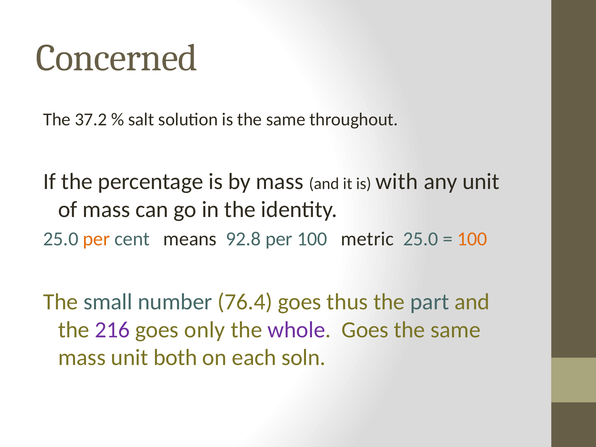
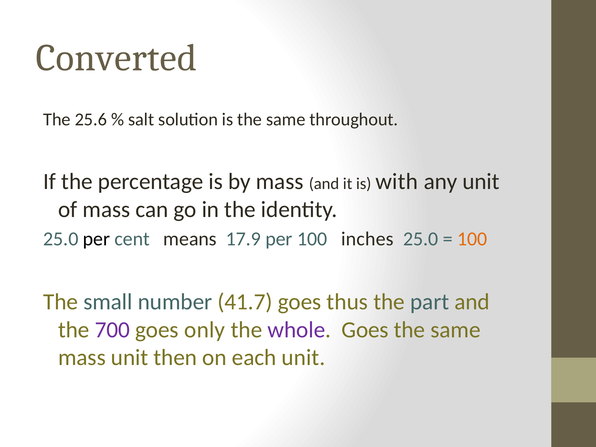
Concerned: Concerned -> Converted
37.2: 37.2 -> 25.6
per at (96, 239) colour: orange -> black
92.8: 92.8 -> 17.9
metric: metric -> inches
76.4: 76.4 -> 41.7
216: 216 -> 700
both: both -> then
each soln: soln -> unit
